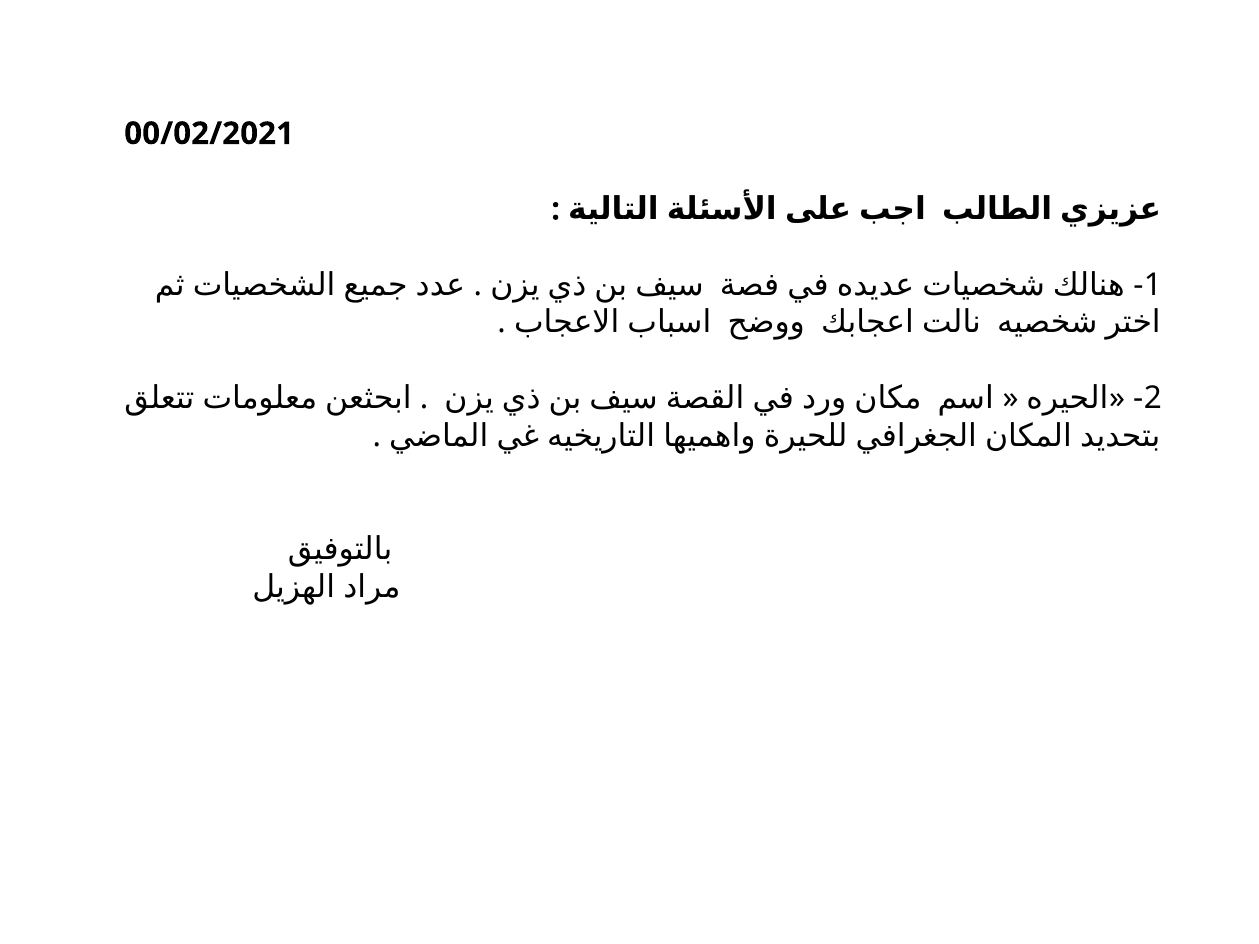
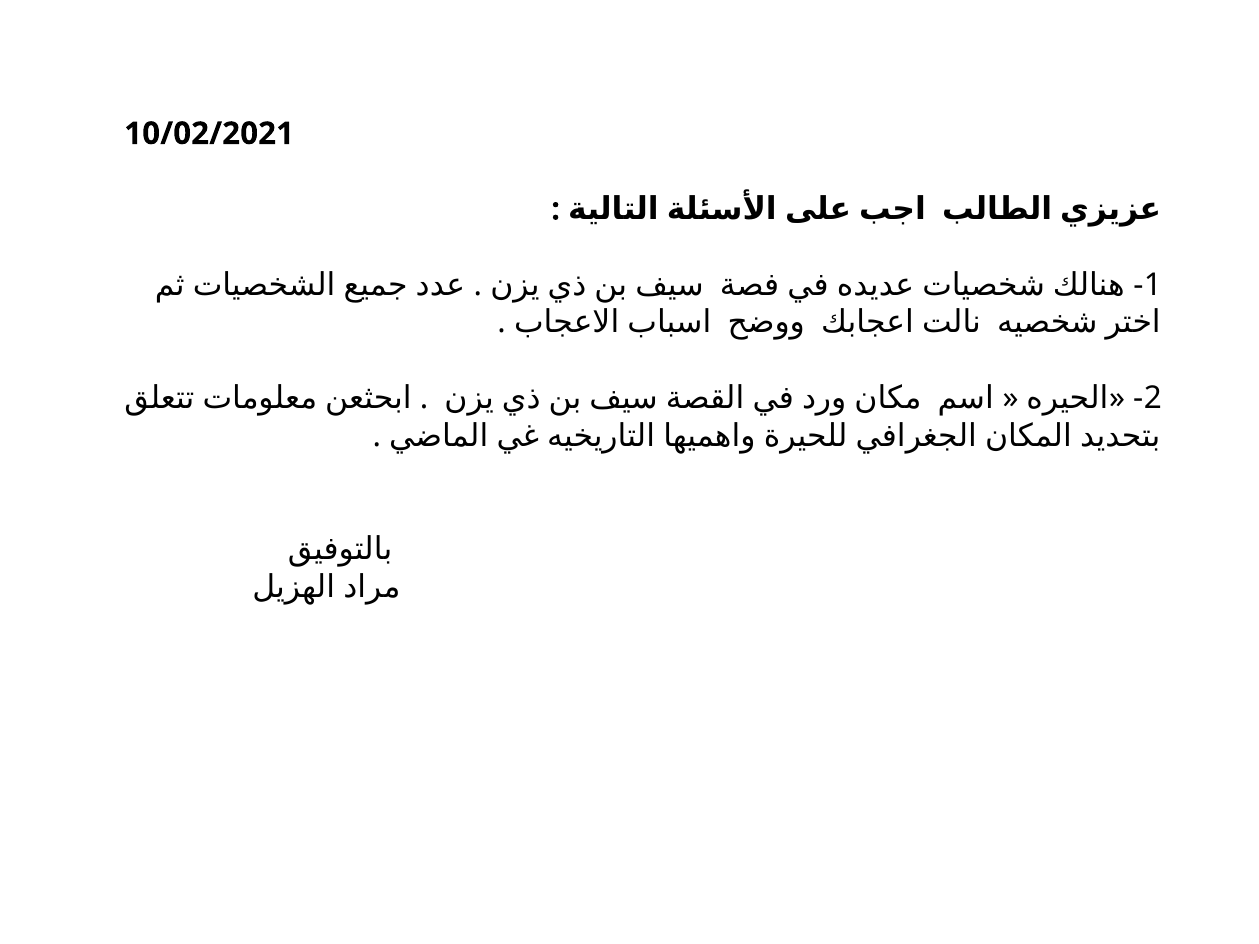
00/02/2021: 00/02/2021 -> 10/02/2021
